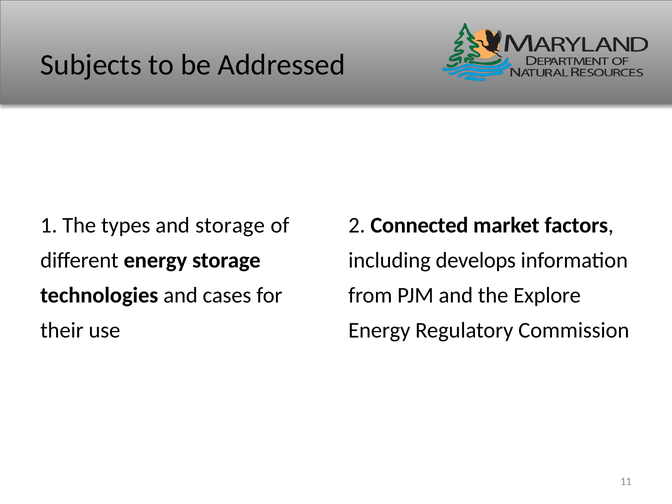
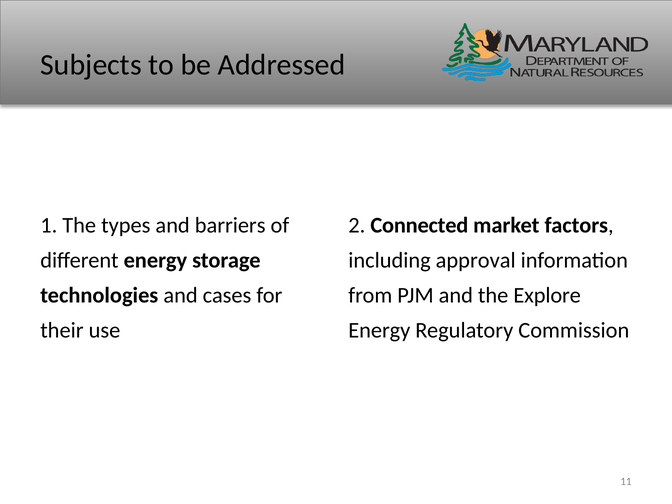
and storage: storage -> barriers
develops: develops -> approval
